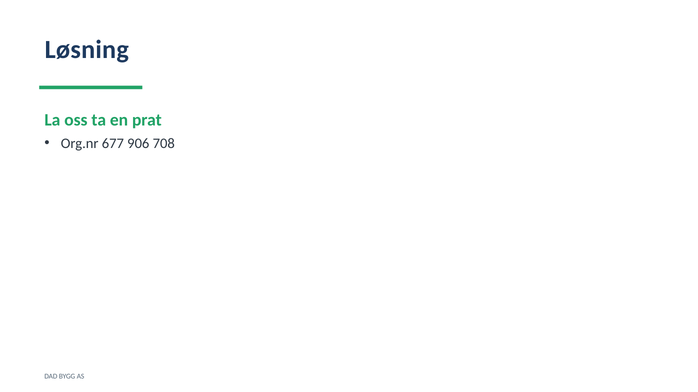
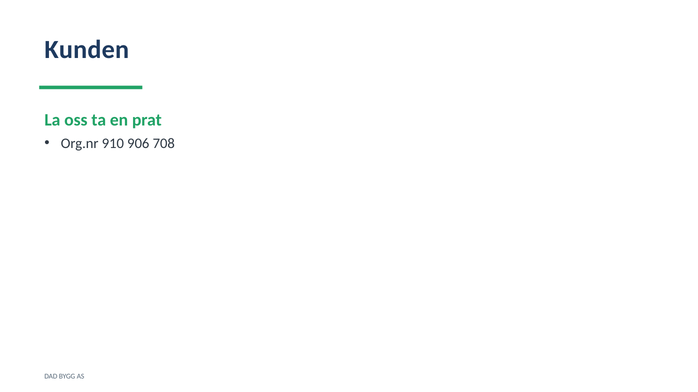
Løsning: Løsning -> Kunden
677: 677 -> 910
